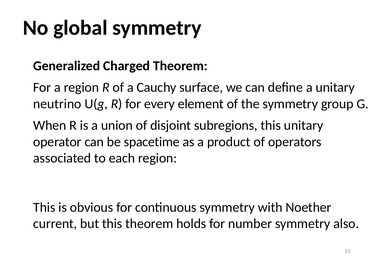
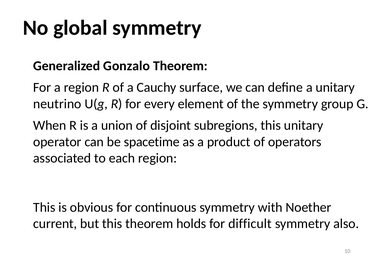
Charged: Charged -> Gonzalo
number: number -> difficult
